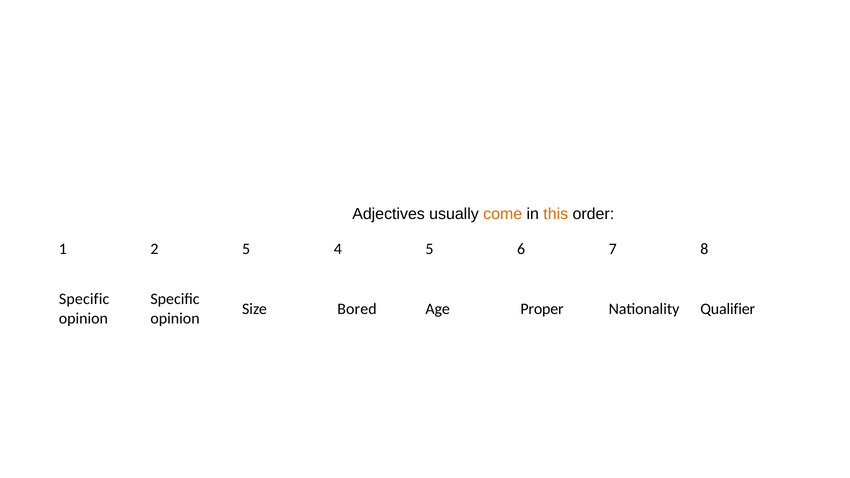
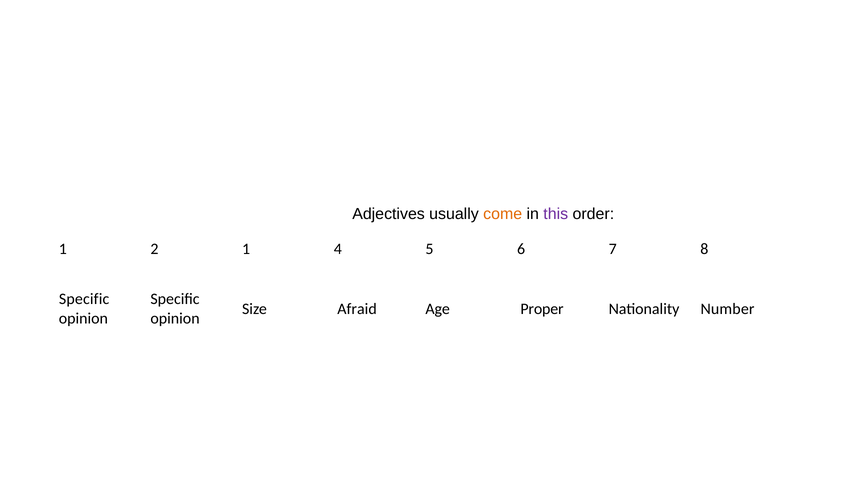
this colour: orange -> purple
2 5: 5 -> 1
Bored: Bored -> Afraid
Qualifier: Qualifier -> Number
